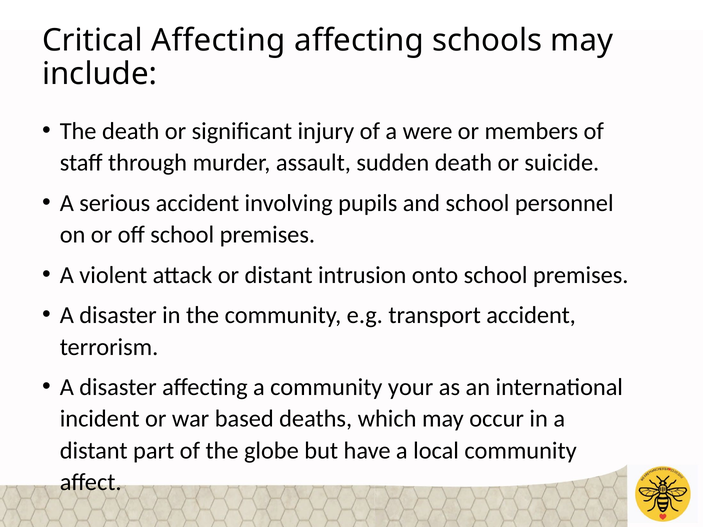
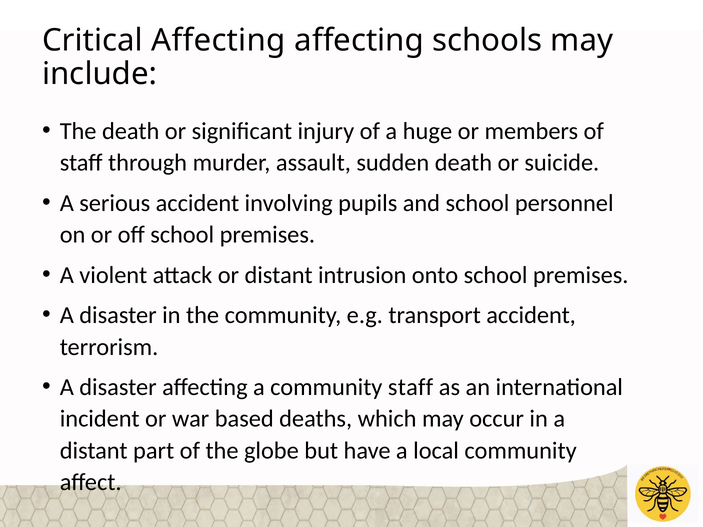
were: were -> huge
community your: your -> staff
